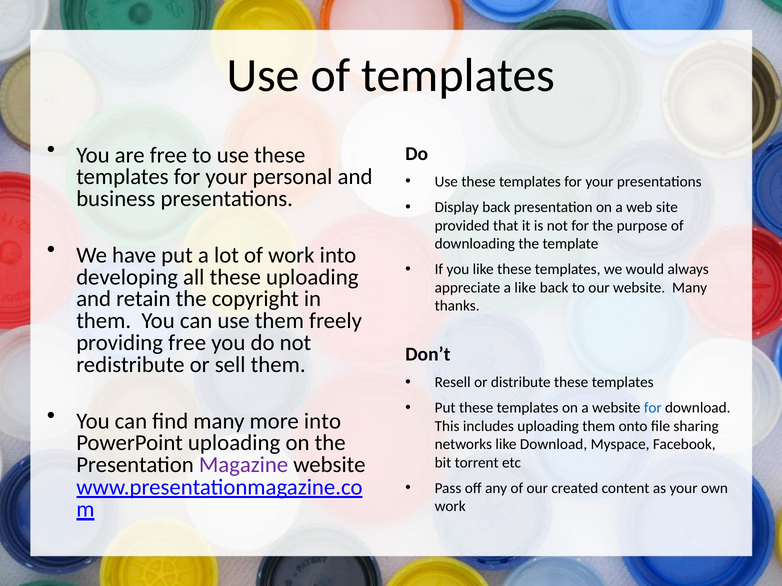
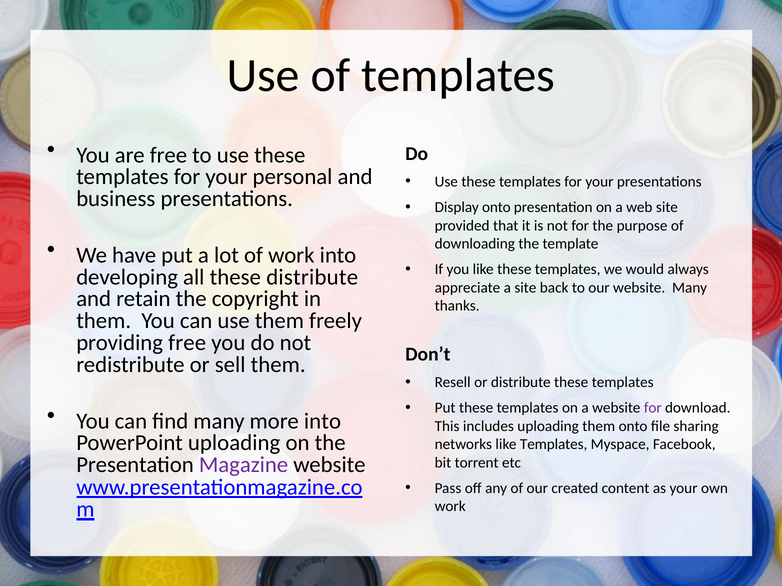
Display back: back -> onto
these uploading: uploading -> distribute
a like: like -> site
for at (653, 408) colour: blue -> purple
like Download: Download -> Templates
